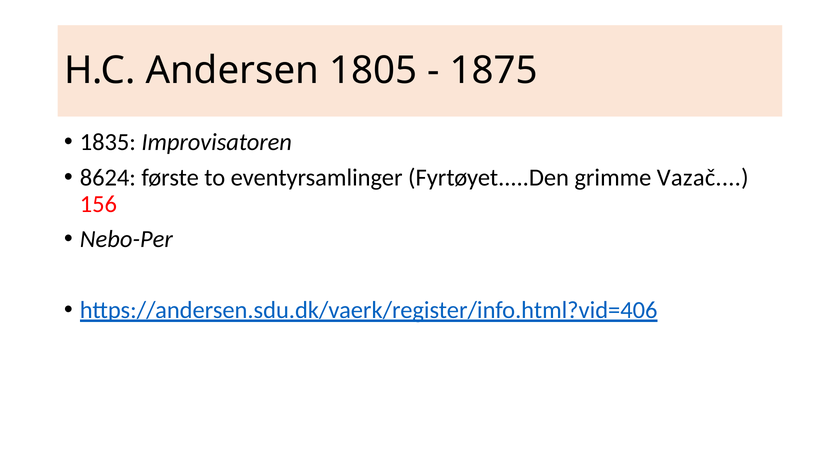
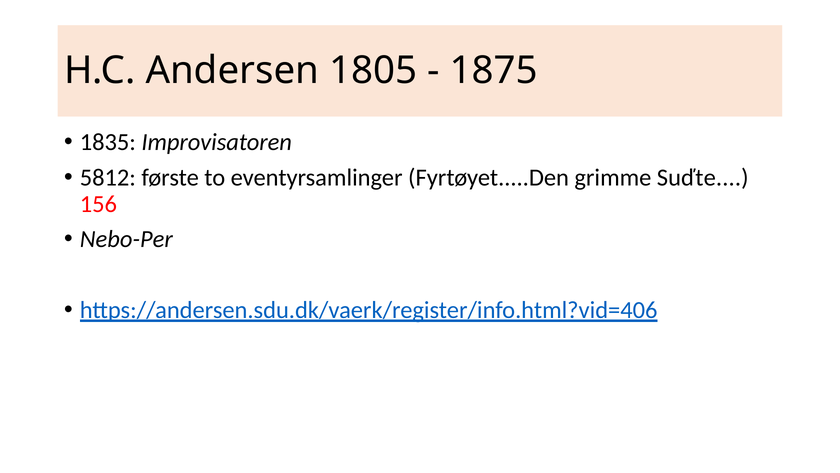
8624: 8624 -> 5812
Vazač: Vazač -> Suďte
